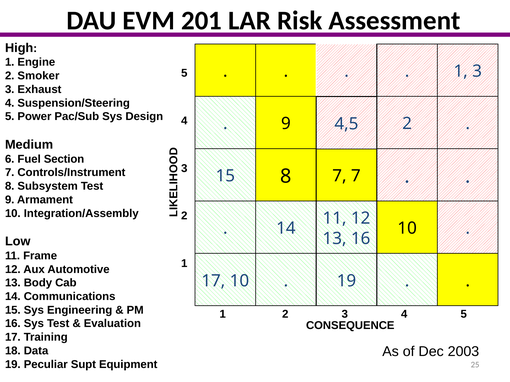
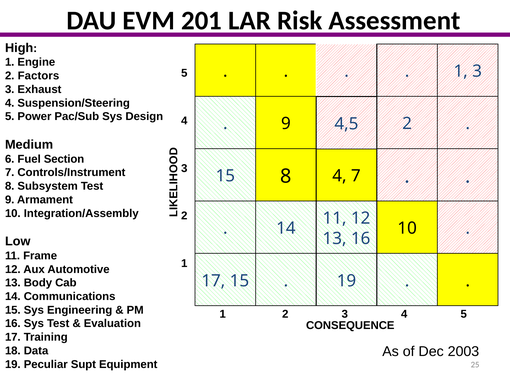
Smoker: Smoker -> Factors
7 at (339, 176): 7 -> 4
17 10: 10 -> 15
